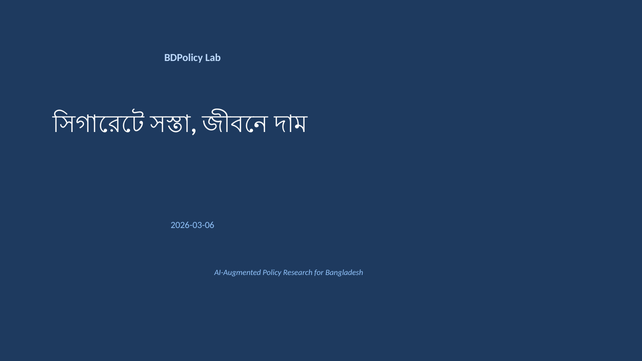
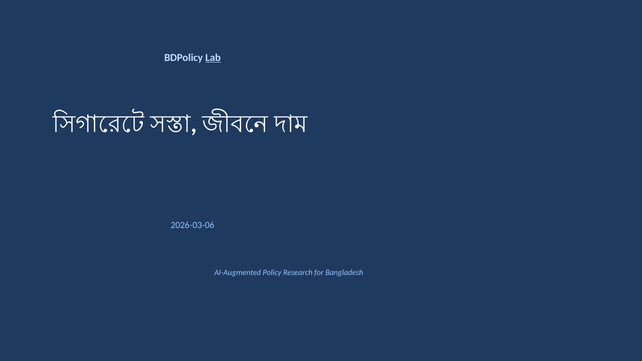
Lab underline: none -> present
